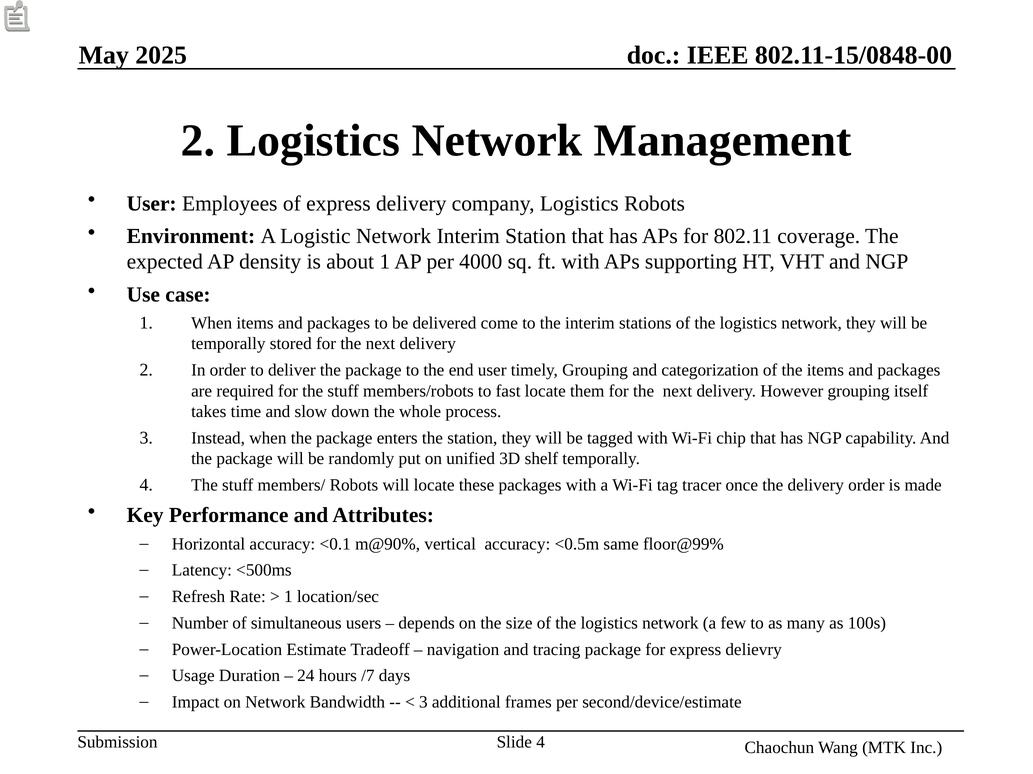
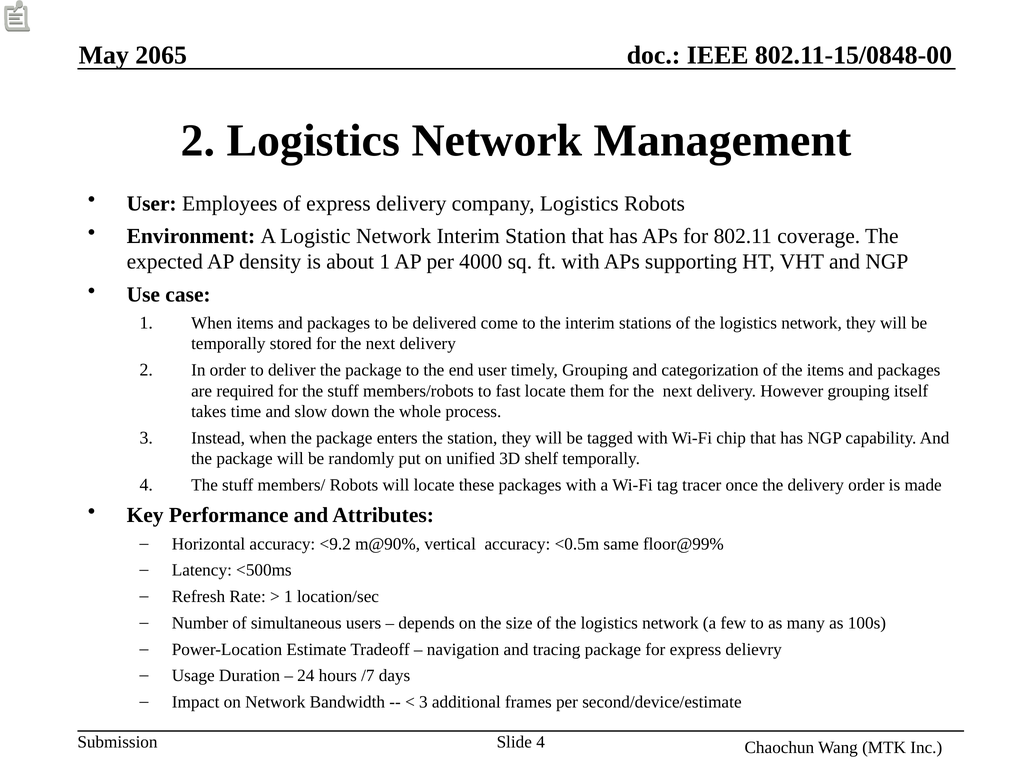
2025: 2025 -> 2065
<0.1: <0.1 -> <9.2
